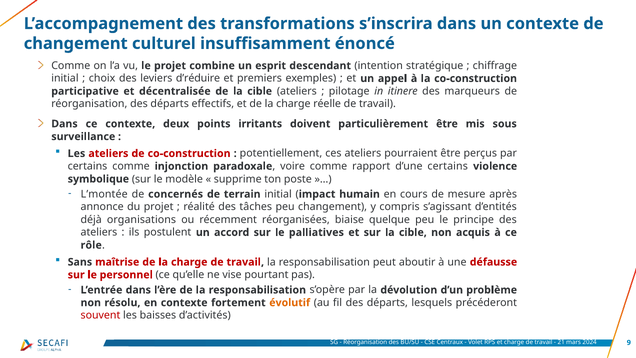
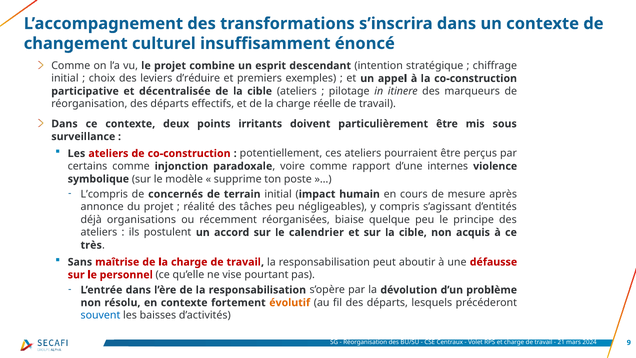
d’une certains: certains -> internes
L’montée: L’montée -> L’compris
peu changement: changement -> négligeables
palliatives: palliatives -> calendrier
rôle: rôle -> très
souvent colour: red -> blue
